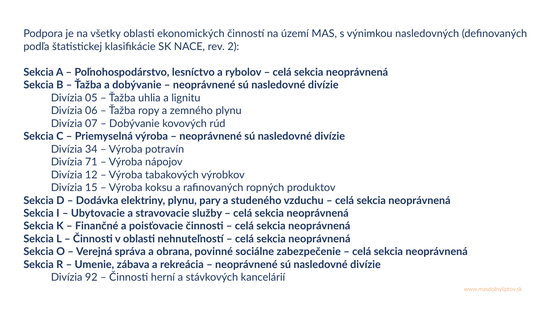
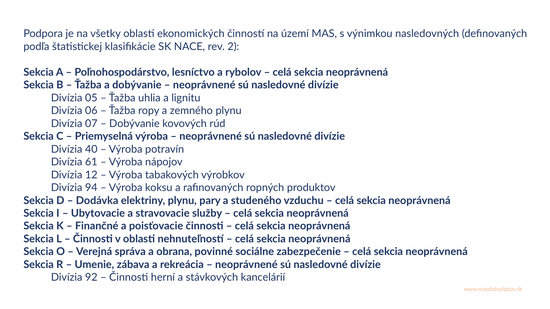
34: 34 -> 40
71: 71 -> 61
15: 15 -> 94
